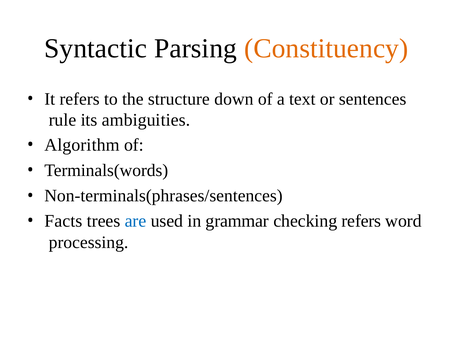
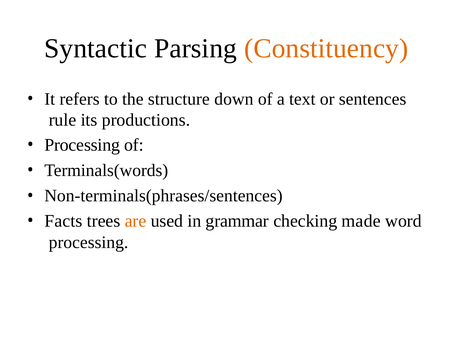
ambiguities: ambiguities -> productions
Algorithm at (82, 145): Algorithm -> Processing
are colour: blue -> orange
checking refers: refers -> made
